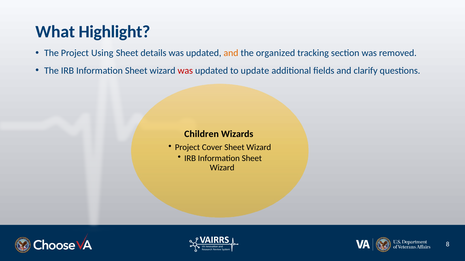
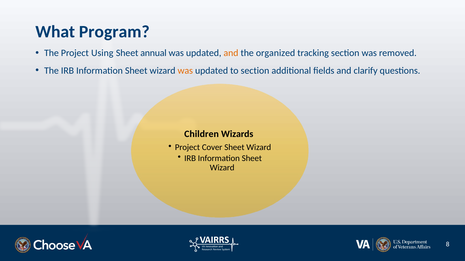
Highlight: Highlight -> Program
details: details -> annual
was at (185, 71) colour: red -> orange
to update: update -> section
